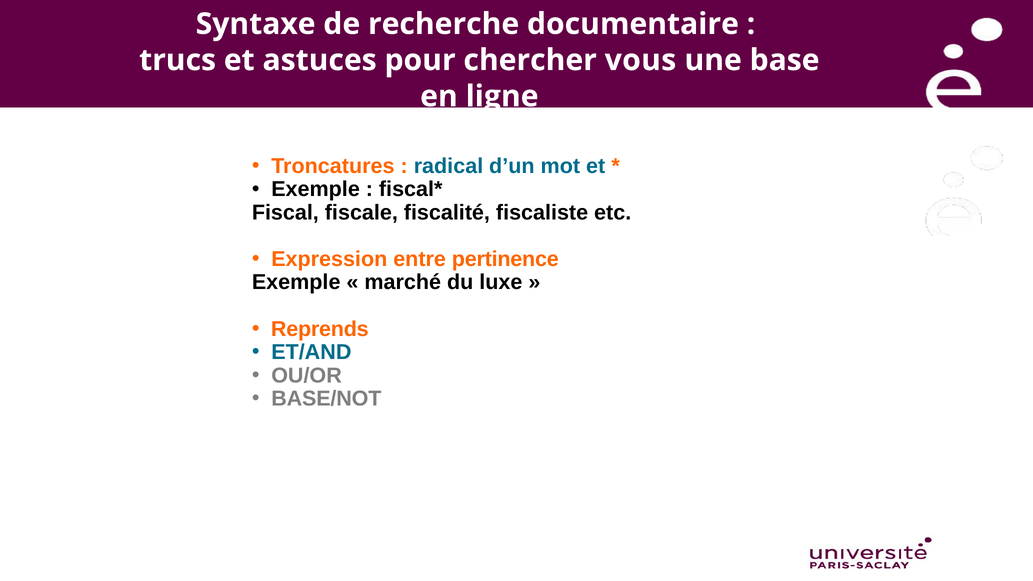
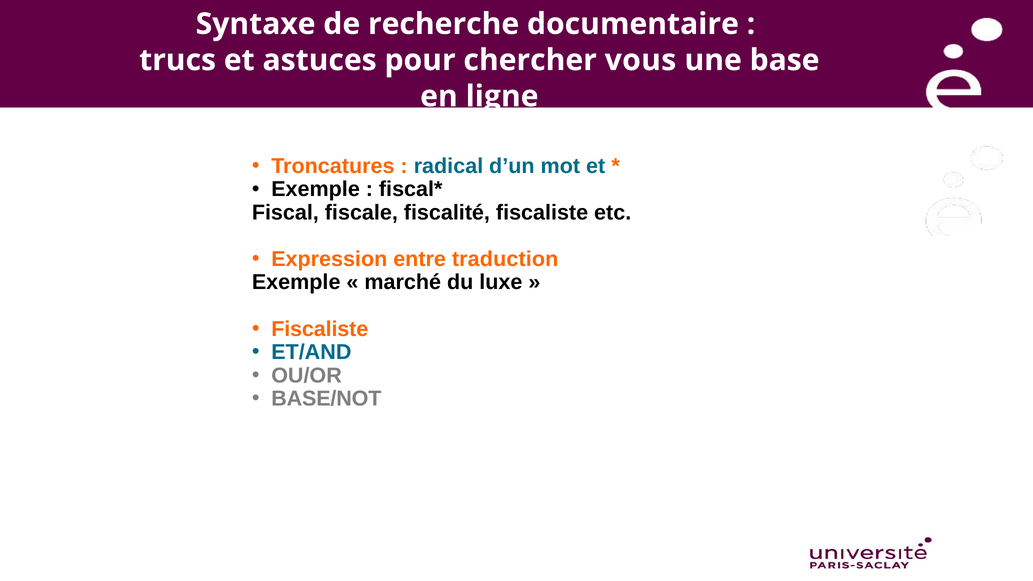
pertinence: pertinence -> traduction
Reprends at (320, 329): Reprends -> Fiscaliste
